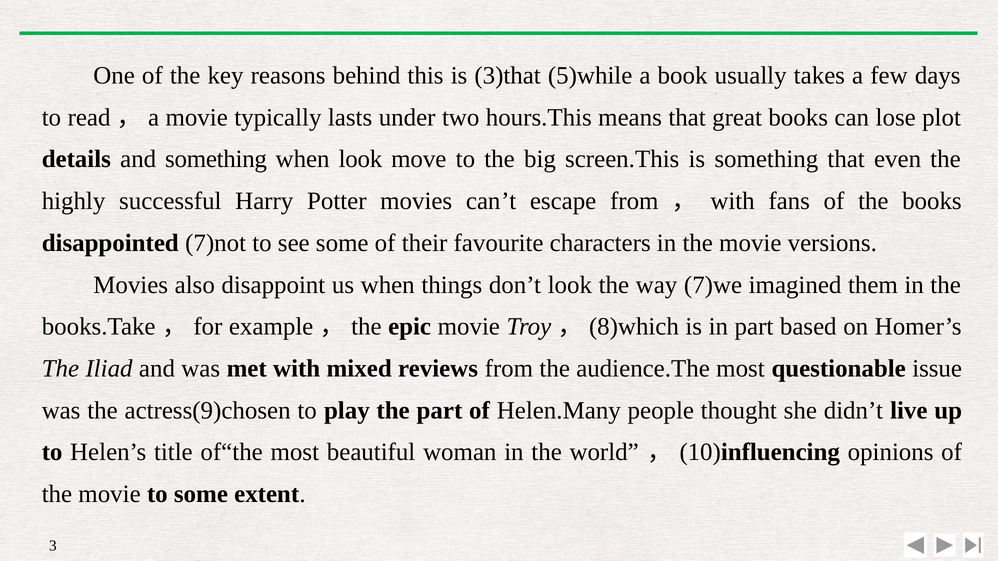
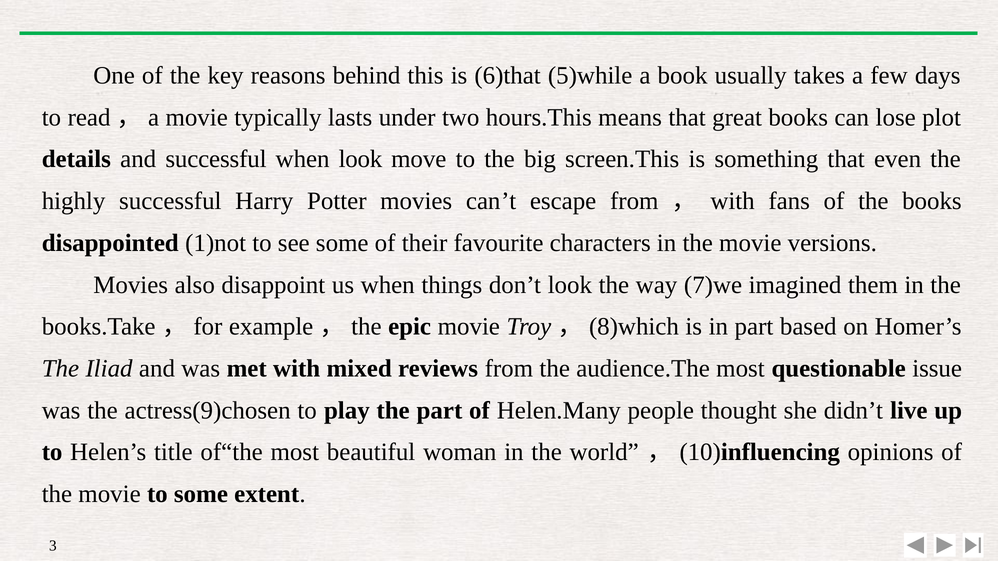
3)that: 3)that -> 6)that
and something: something -> successful
7)not: 7)not -> 1)not
